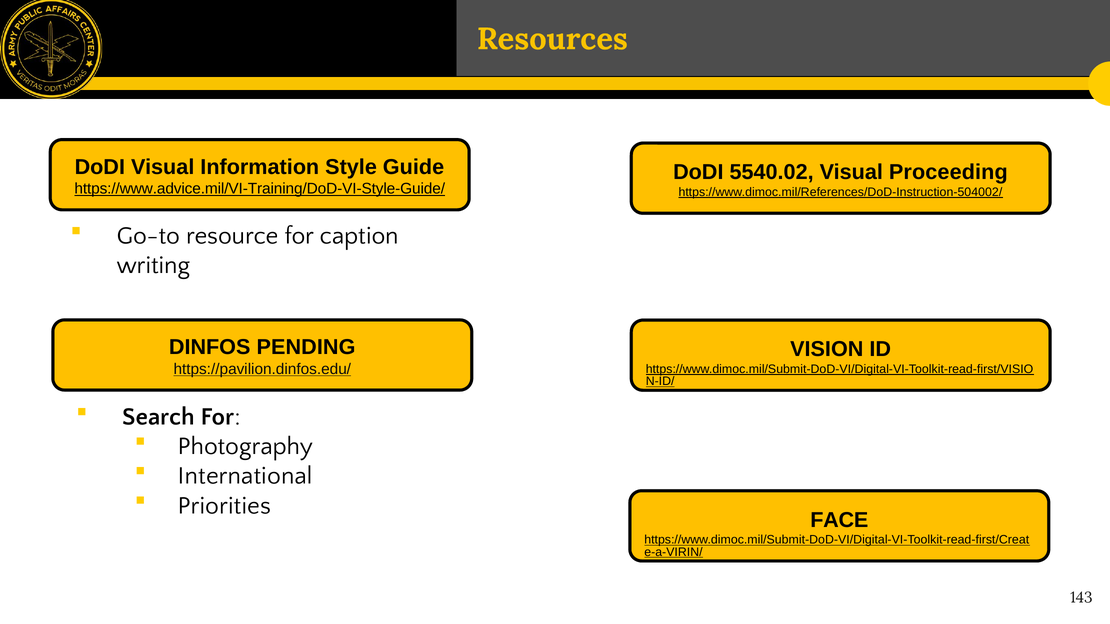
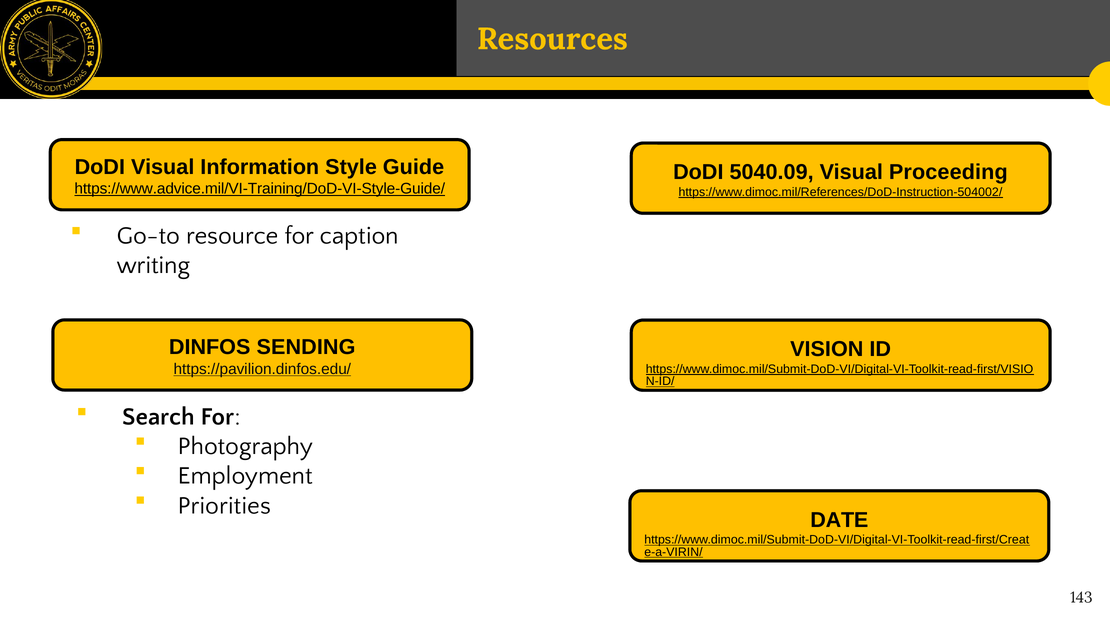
5540.02: 5540.02 -> 5040.09
PENDING: PENDING -> SENDING
International: International -> Employment
FACE: FACE -> DATE
